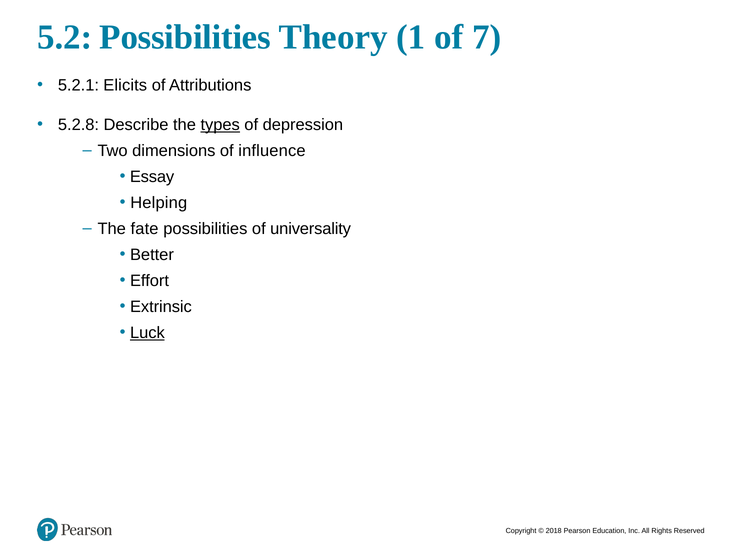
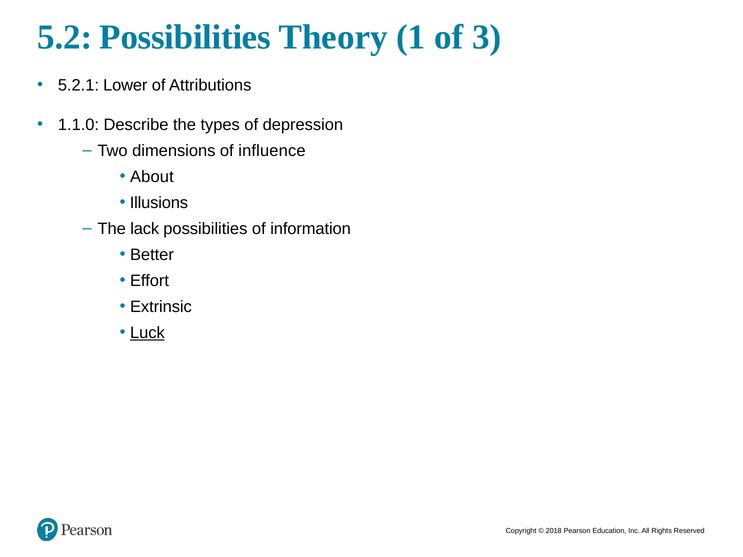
7: 7 -> 3
Elicits: Elicits -> Lower
5.2.8: 5.2.8 -> 1.1.0
types underline: present -> none
Essay: Essay -> About
Helping: Helping -> Illusions
fate: fate -> lack
universality: universality -> information
